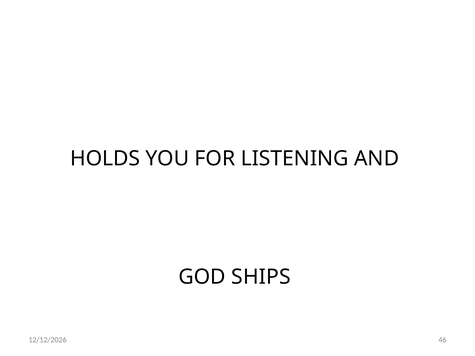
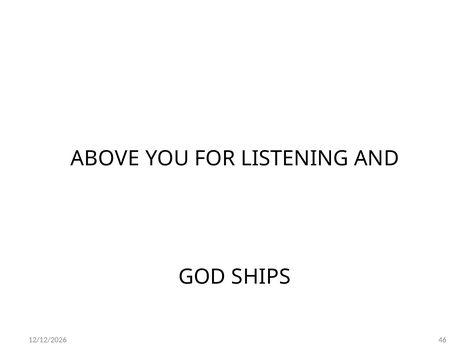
HOLDS: HOLDS -> ABOVE
